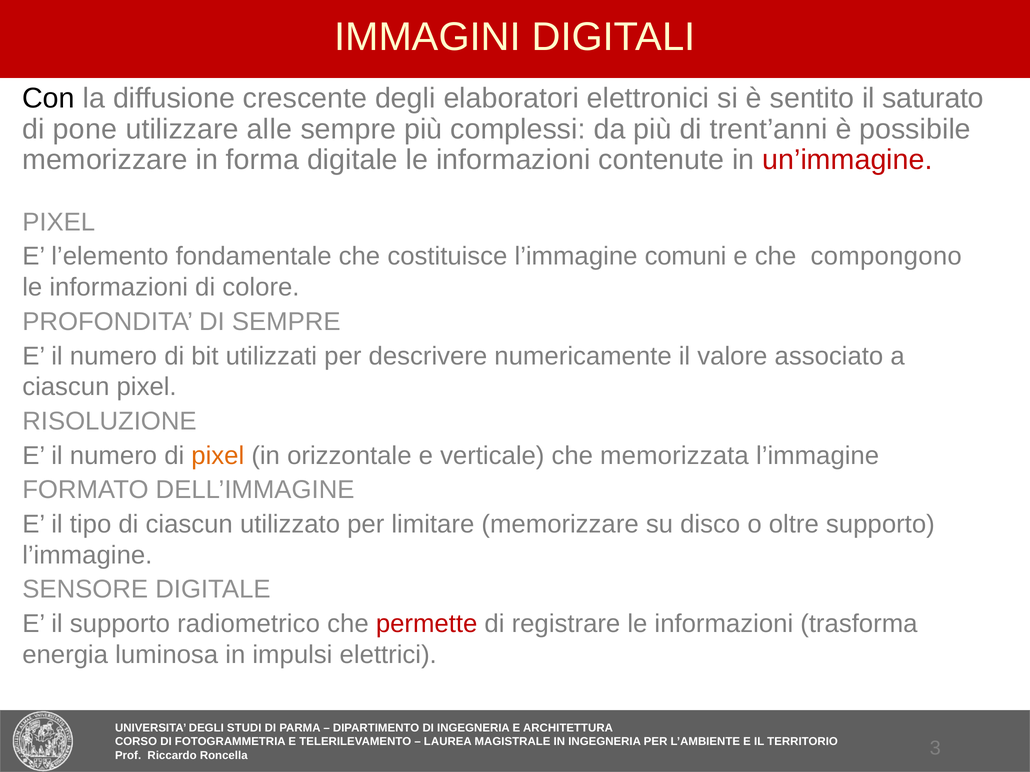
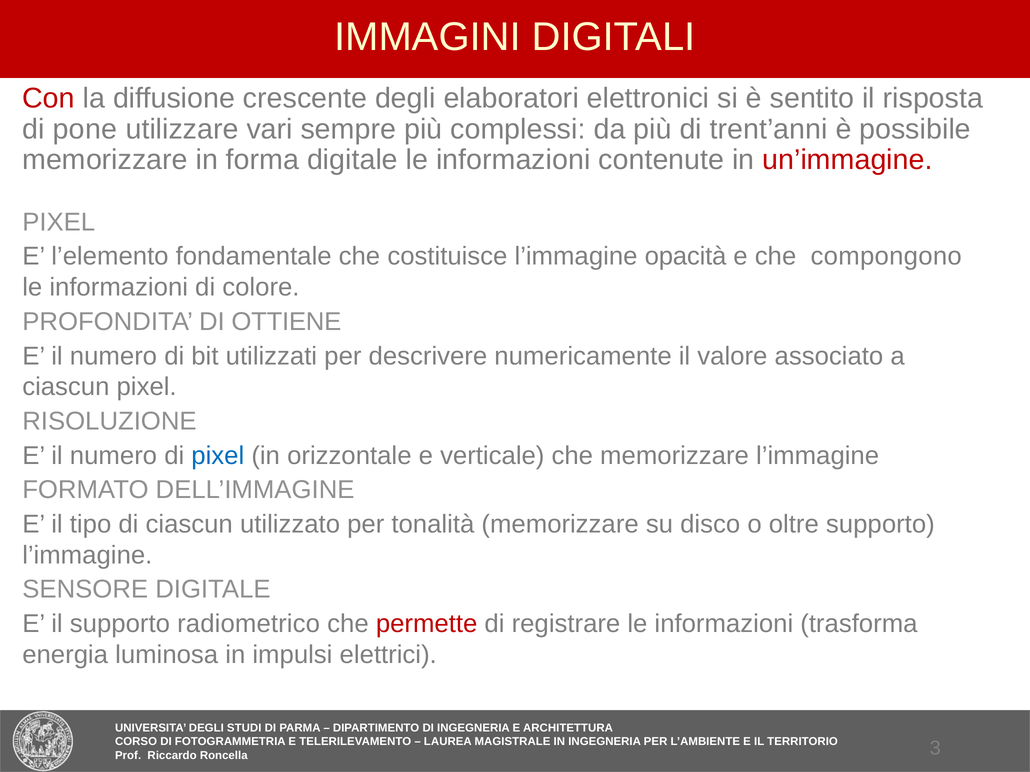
Con colour: black -> red
saturato: saturato -> risposta
alle: alle -> vari
comuni: comuni -> opacità
DI SEMPRE: SEMPRE -> OTTIENE
pixel at (218, 456) colour: orange -> blue
che memorizzata: memorizzata -> memorizzare
limitare: limitare -> tonalità
